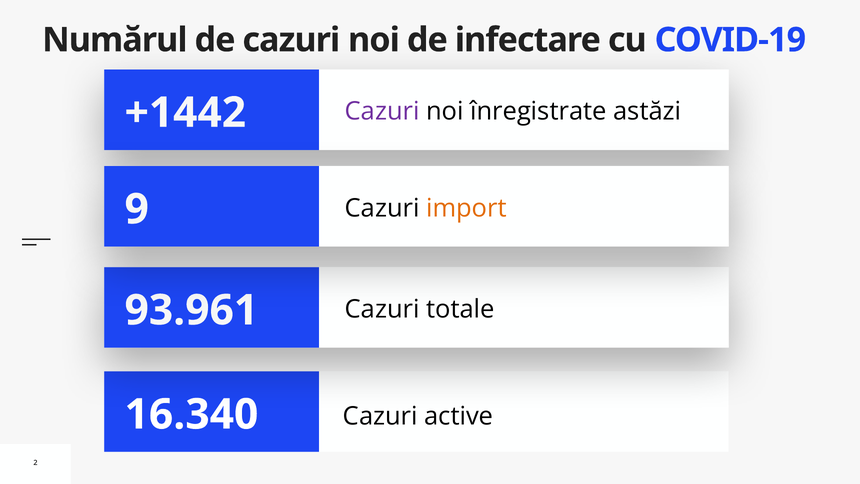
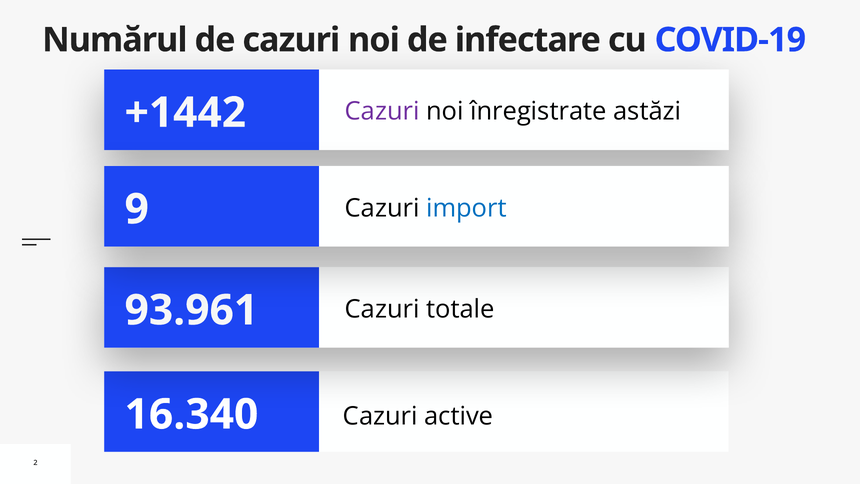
import colour: orange -> blue
